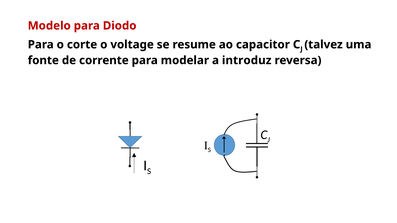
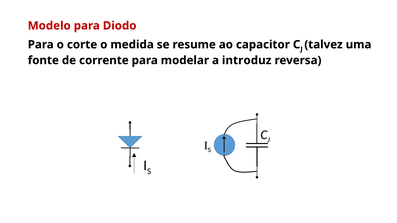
voltage: voltage -> medida
